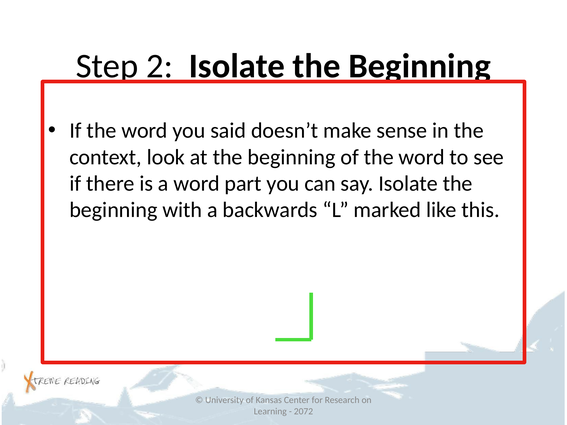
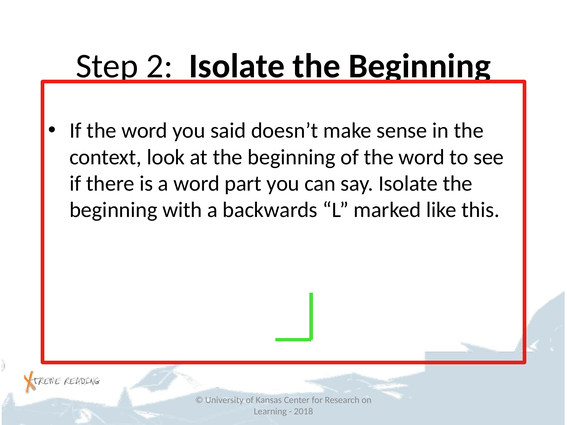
2072: 2072 -> 2018
